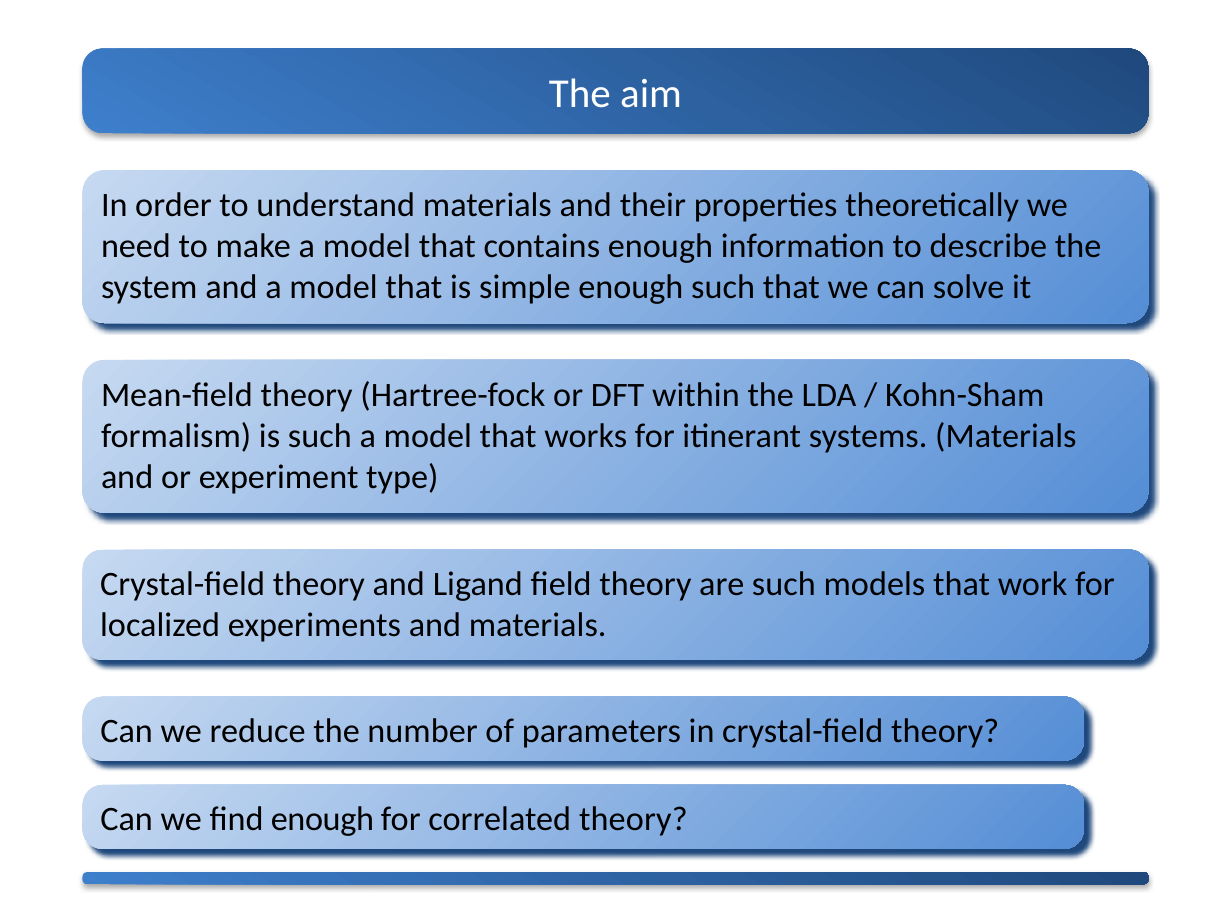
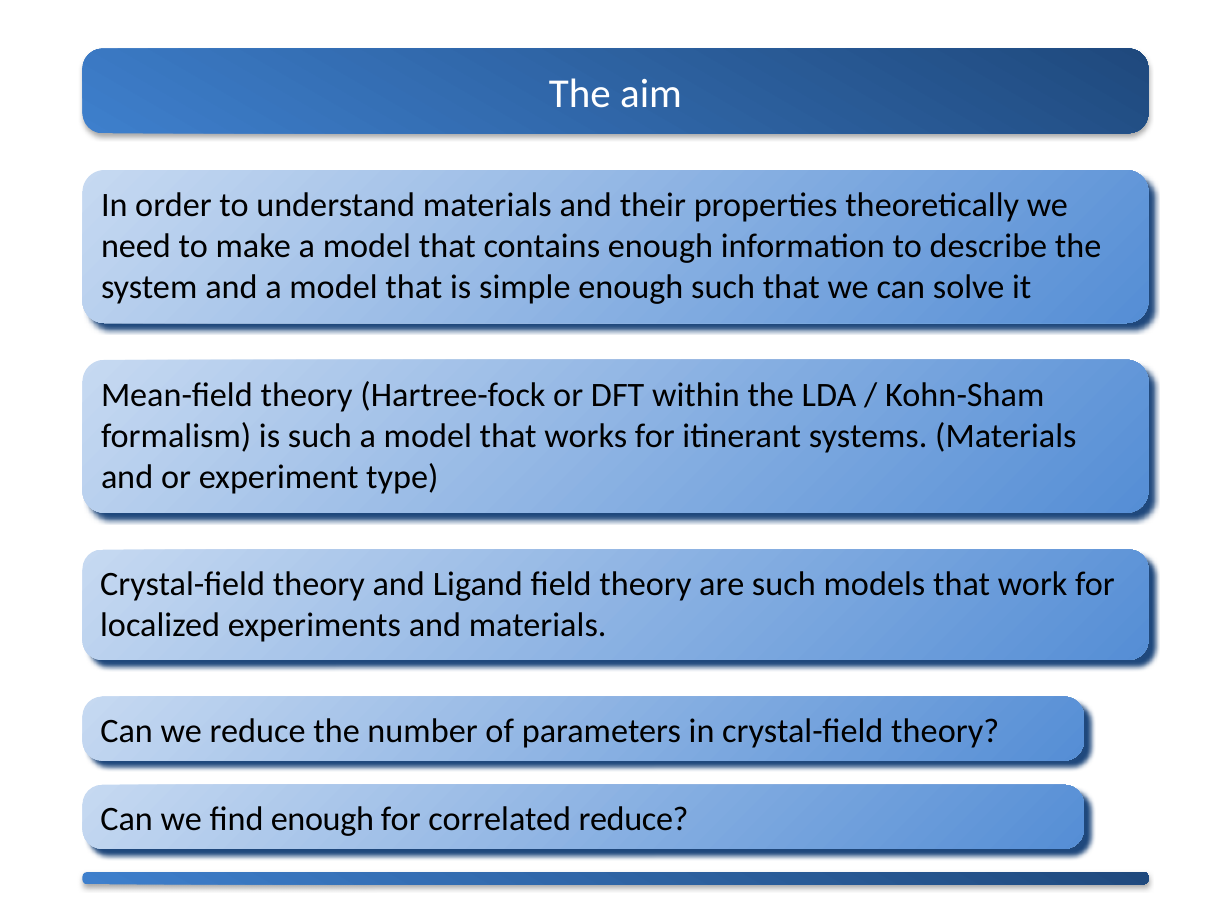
correlated theory: theory -> reduce
